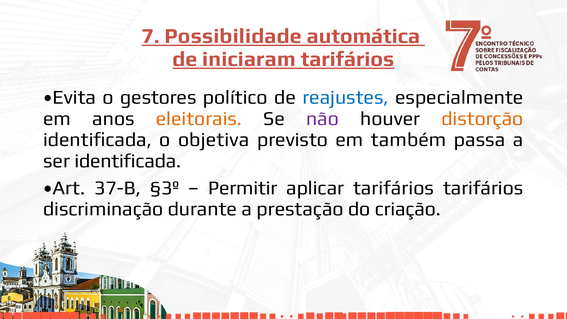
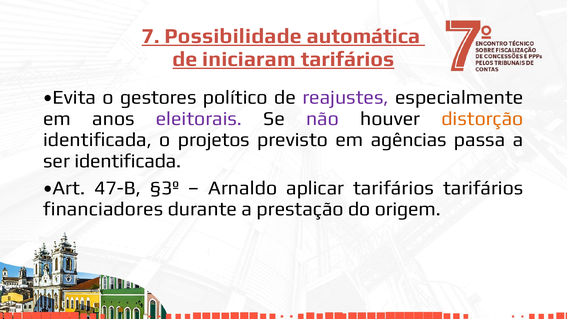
reajustes colour: blue -> purple
eleitorais colour: orange -> purple
objetiva: objetiva -> projetos
também: também -> agências
37-B: 37-B -> 47-B
Permitir: Permitir -> Arnaldo
discriminação: discriminação -> financiadores
criação: criação -> origem
